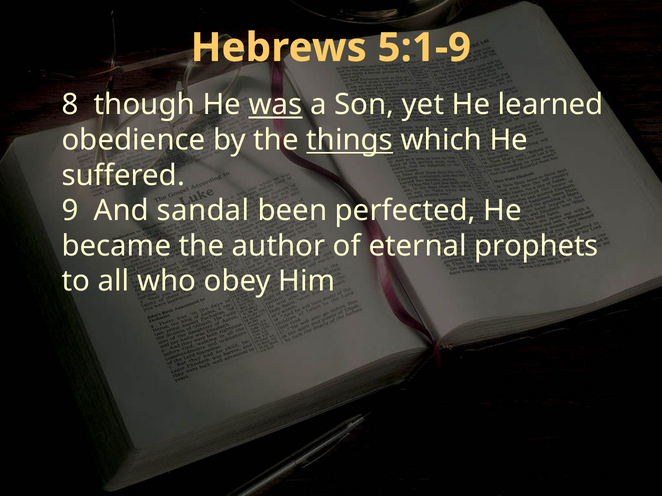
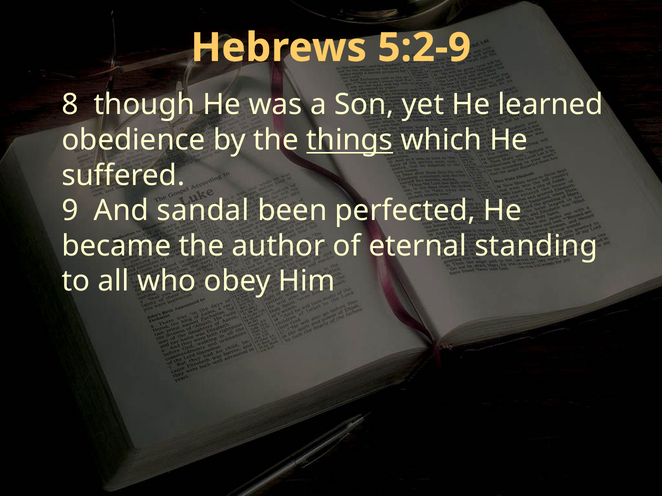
5:1-9: 5:1-9 -> 5:2-9
was underline: present -> none
prophets: prophets -> standing
